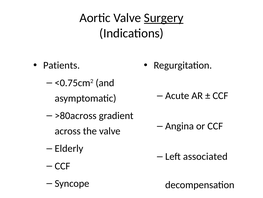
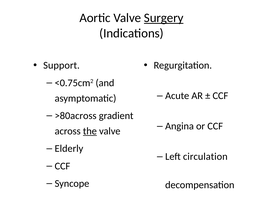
Patients: Patients -> Support
the underline: none -> present
associated: associated -> circulation
